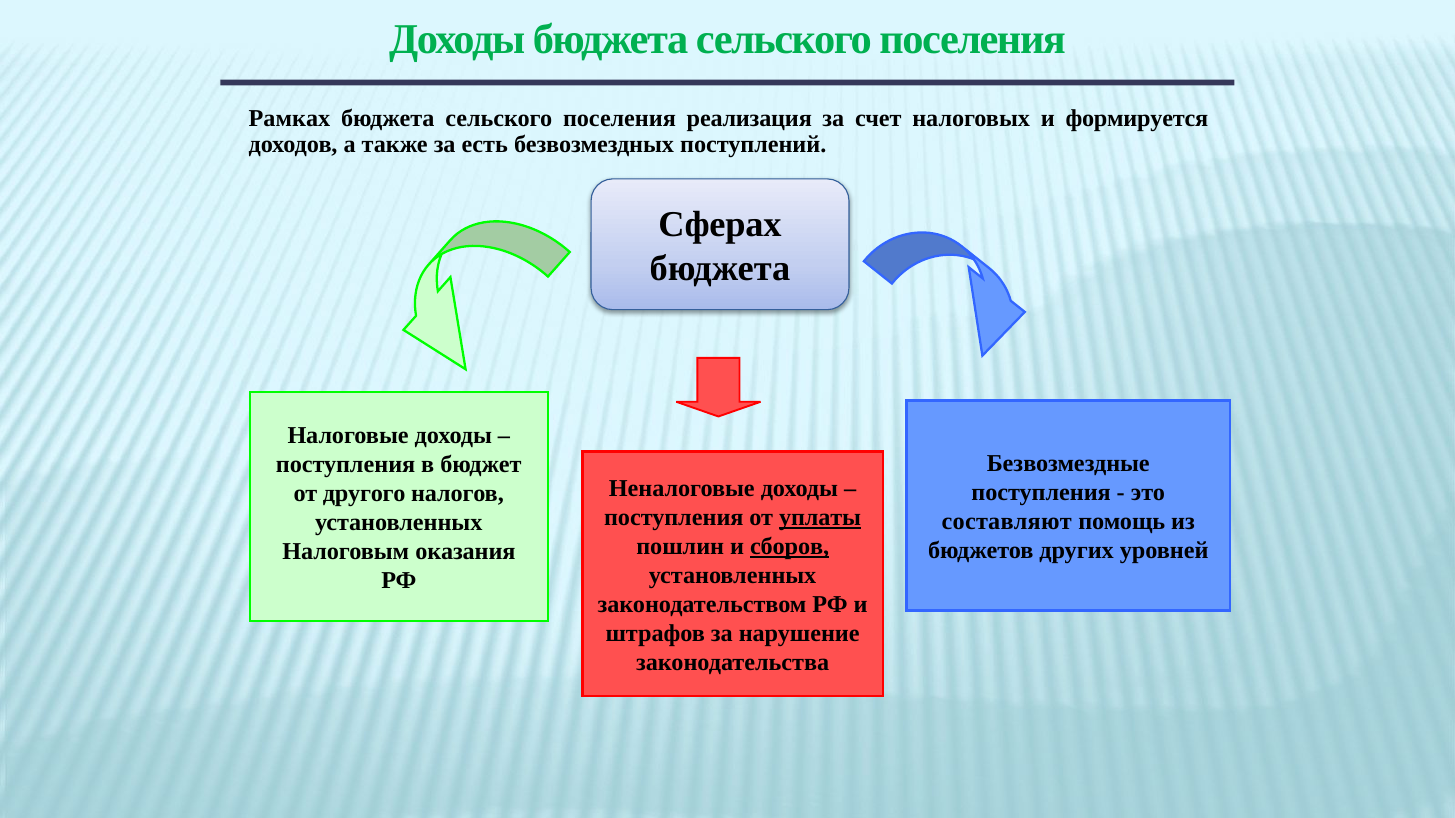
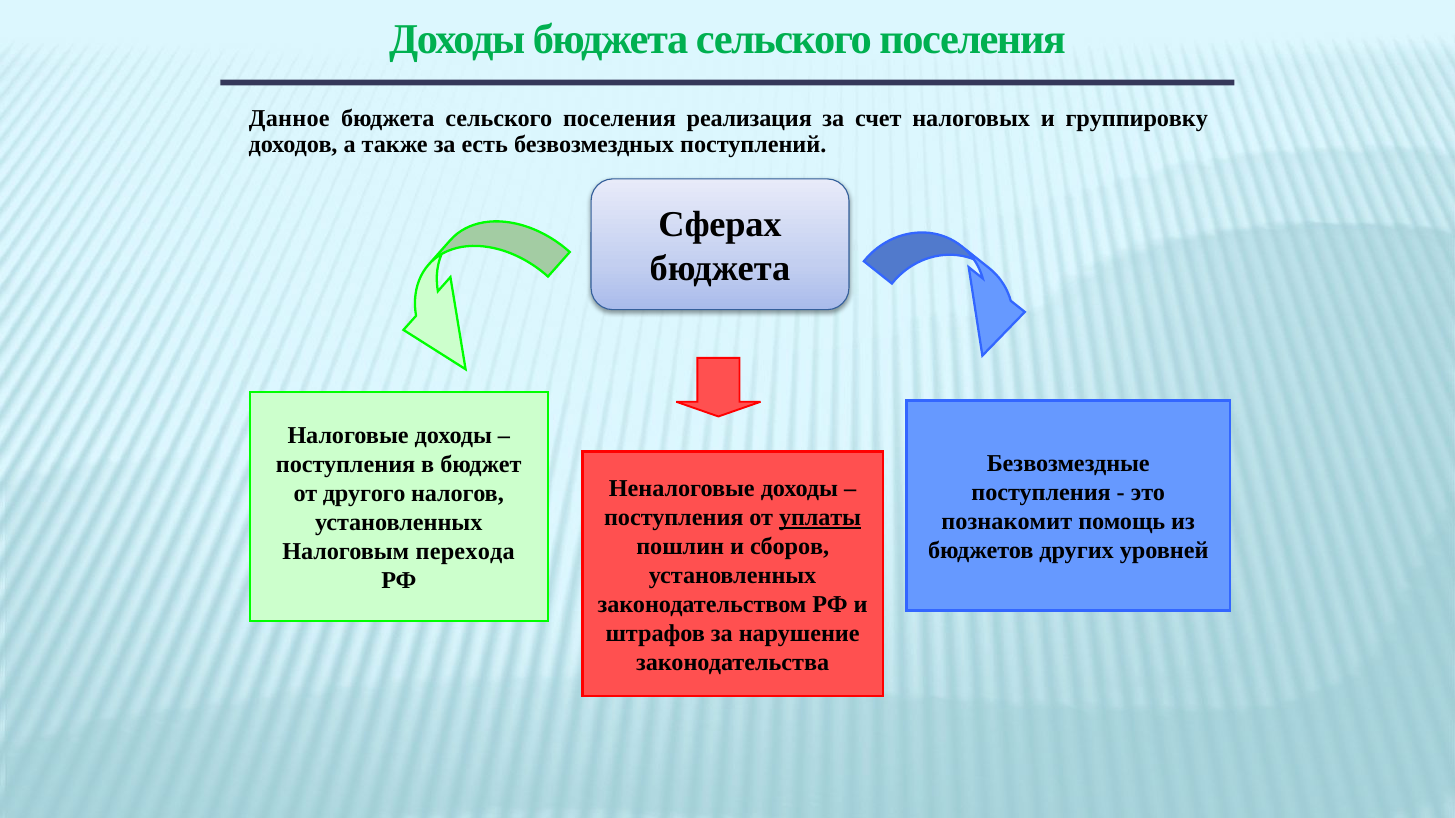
Рамках: Рамках -> Данное
формируется: формируется -> группировку
составляют: составляют -> познакомит
сборов underline: present -> none
оказания: оказания -> перехода
